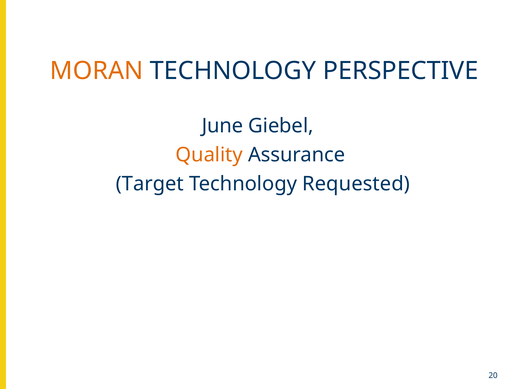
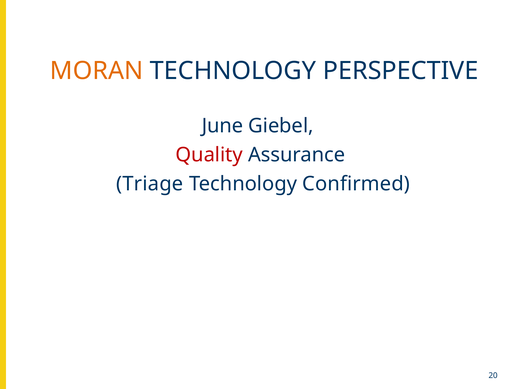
Quality colour: orange -> red
Target: Target -> Triage
Requested: Requested -> Confirmed
